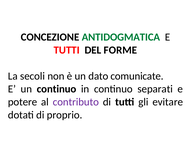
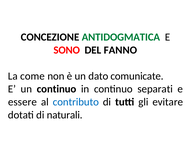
TUTTI at (67, 50): TUTTI -> SONO
FORME: FORME -> FANNO
secoli: secoli -> come
potere: potere -> essere
contributo colour: purple -> blue
proprio: proprio -> naturali
